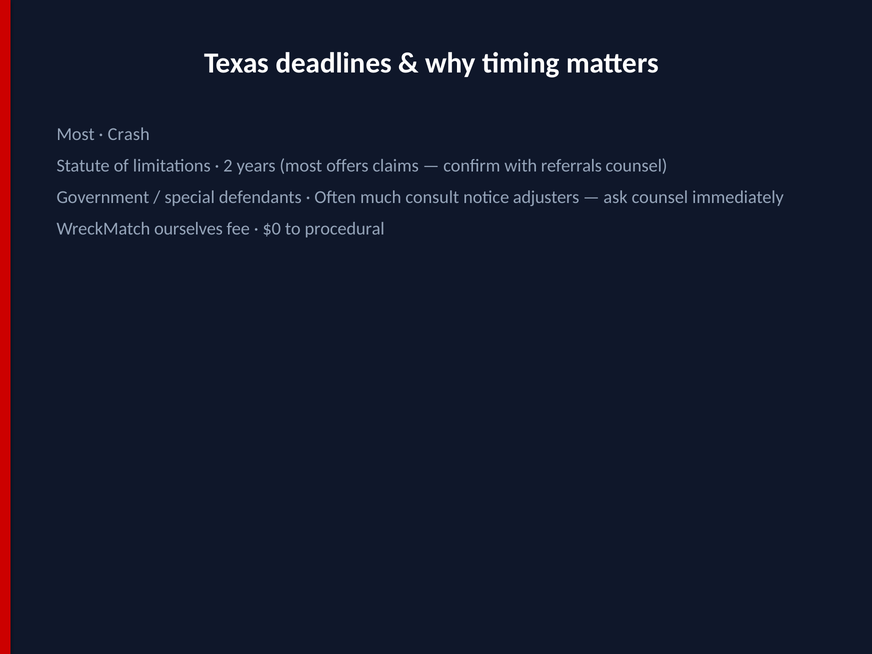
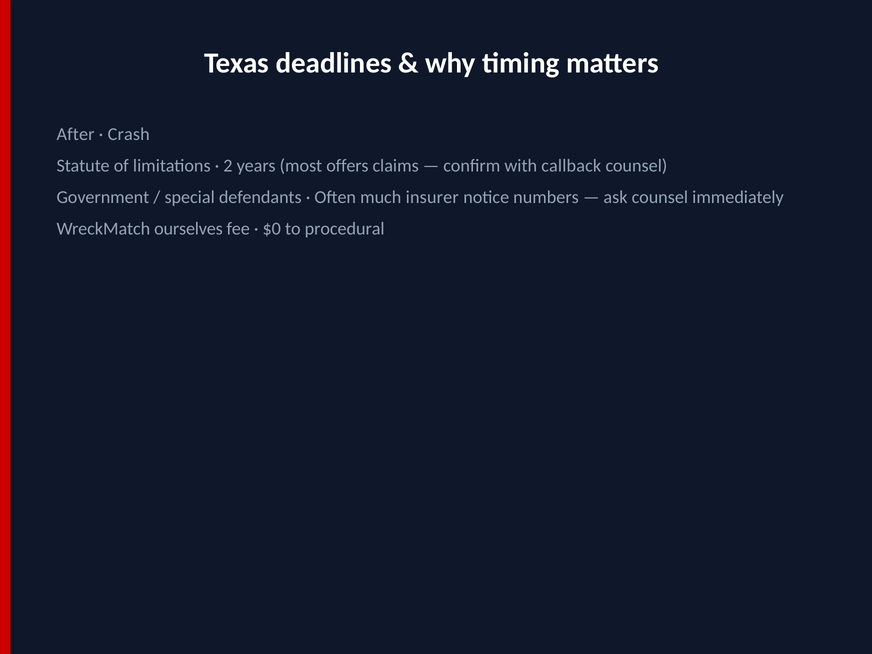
Most at (76, 134): Most -> After
referrals: referrals -> callback
consult: consult -> insurer
adjusters: adjusters -> numbers
